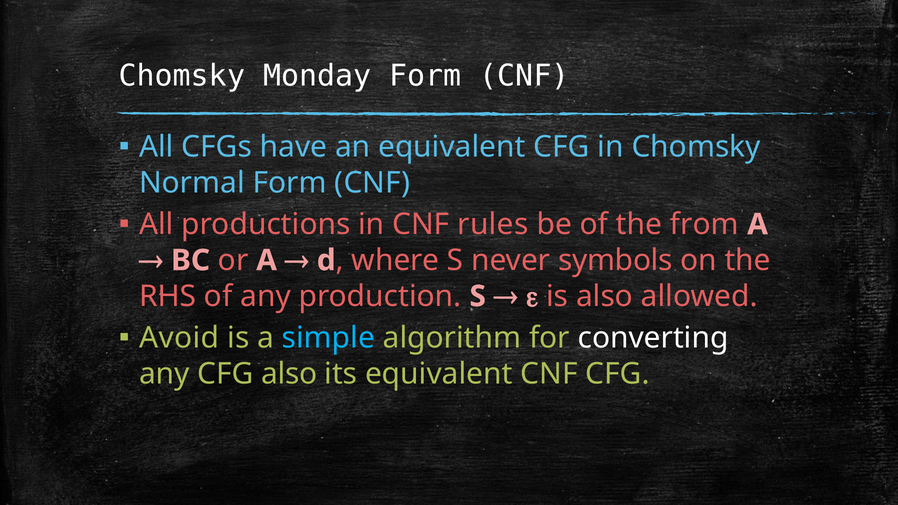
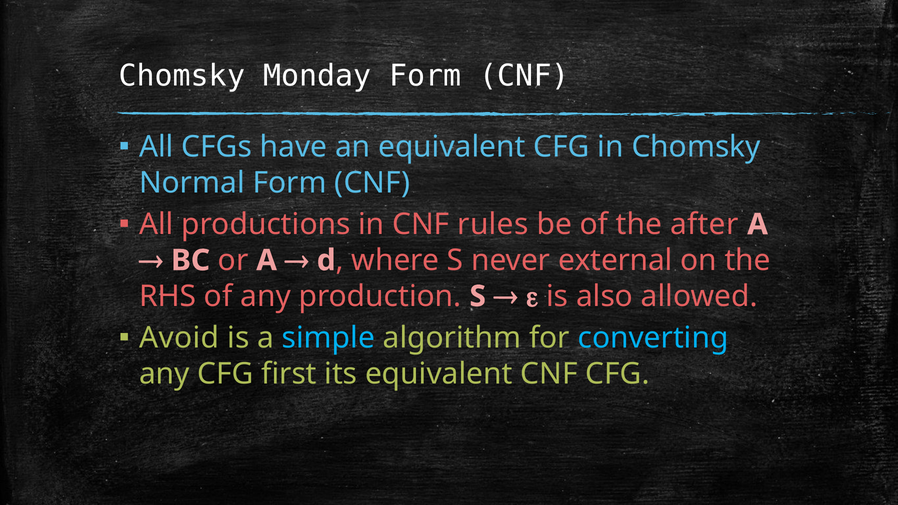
from: from -> after
symbols: symbols -> external
converting colour: white -> light blue
CFG also: also -> first
